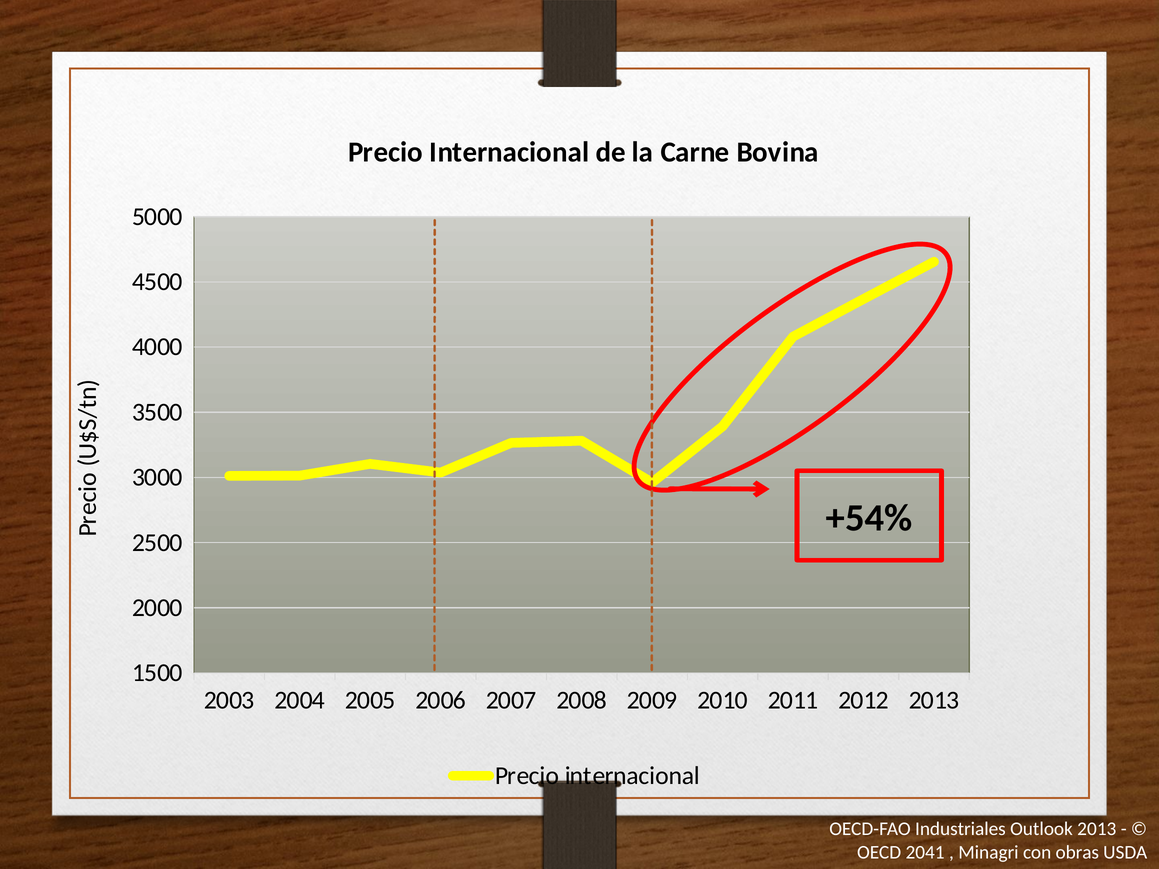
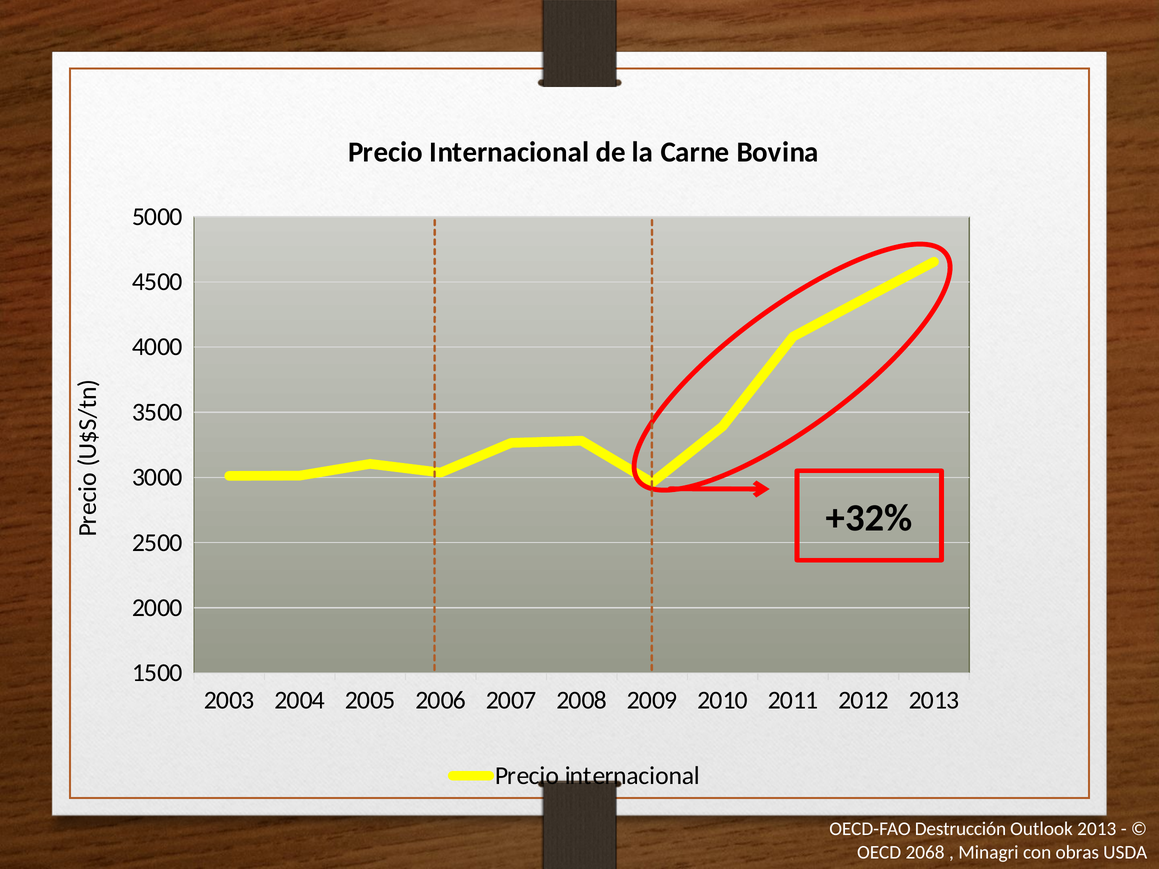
+54%: +54% -> +32%
Industriales: Industriales -> Destrucción
2041: 2041 -> 2068
